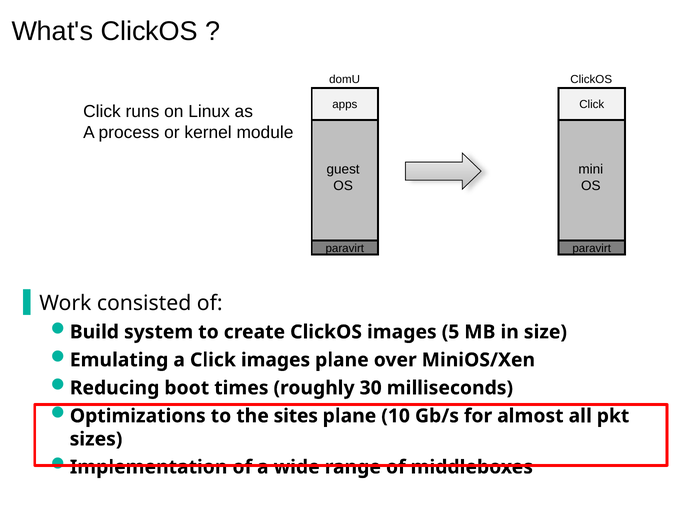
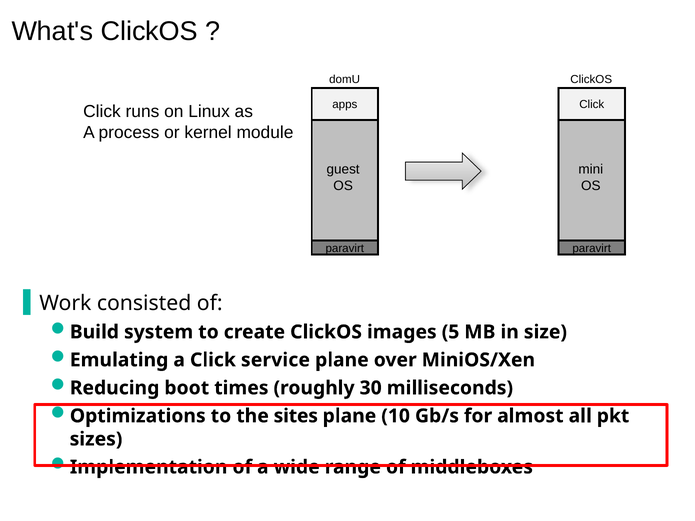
Click images: images -> service
